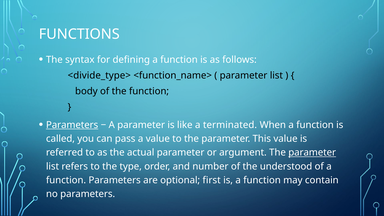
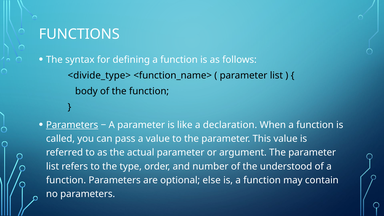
terminated: terminated -> declaration
parameter at (312, 153) underline: present -> none
first: first -> else
